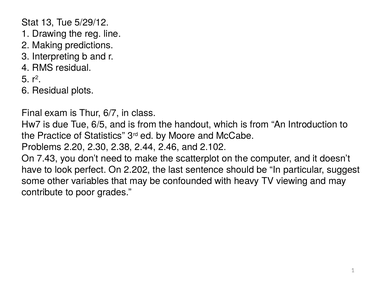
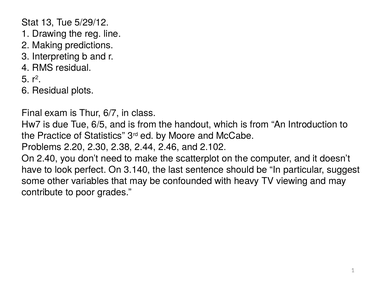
7.43: 7.43 -> 2.40
2.202: 2.202 -> 3.140
